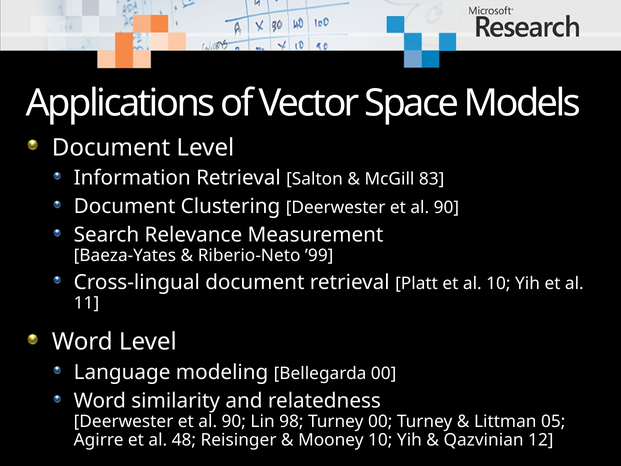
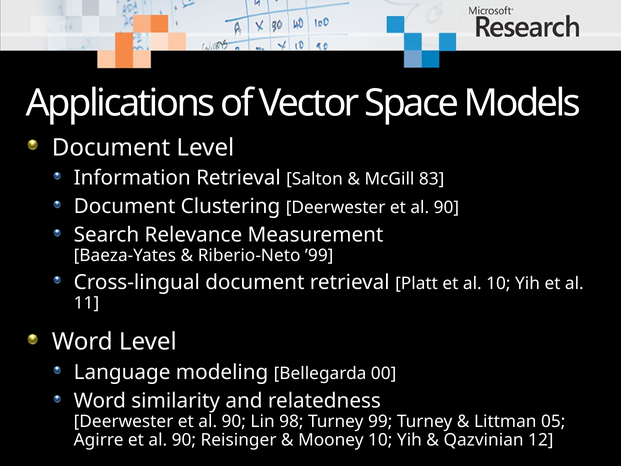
Turney 00: 00 -> 99
Agirre et al 48: 48 -> 90
